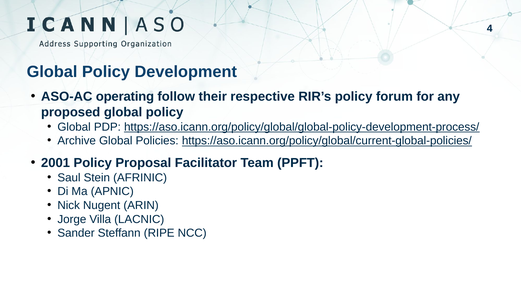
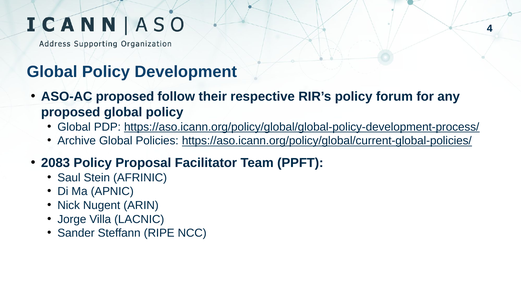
ASO-AC operating: operating -> proposed
2001: 2001 -> 2083
